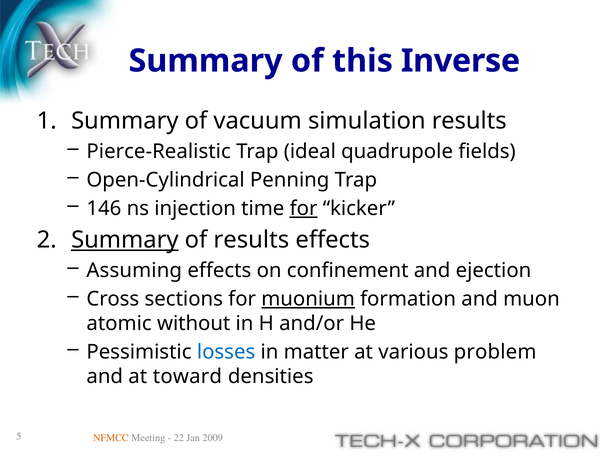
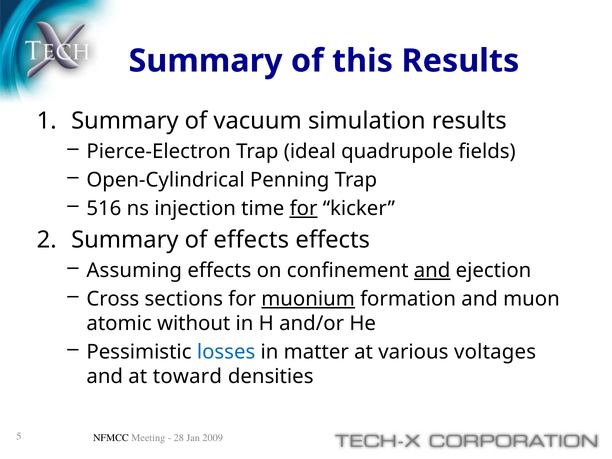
this Inverse: Inverse -> Results
Pierce-Realistic: Pierce-Realistic -> Pierce-Electron
146: 146 -> 516
Summary at (125, 240) underline: present -> none
of results: results -> effects
and at (432, 270) underline: none -> present
problem: problem -> voltages
NFMCC colour: orange -> black
22: 22 -> 28
